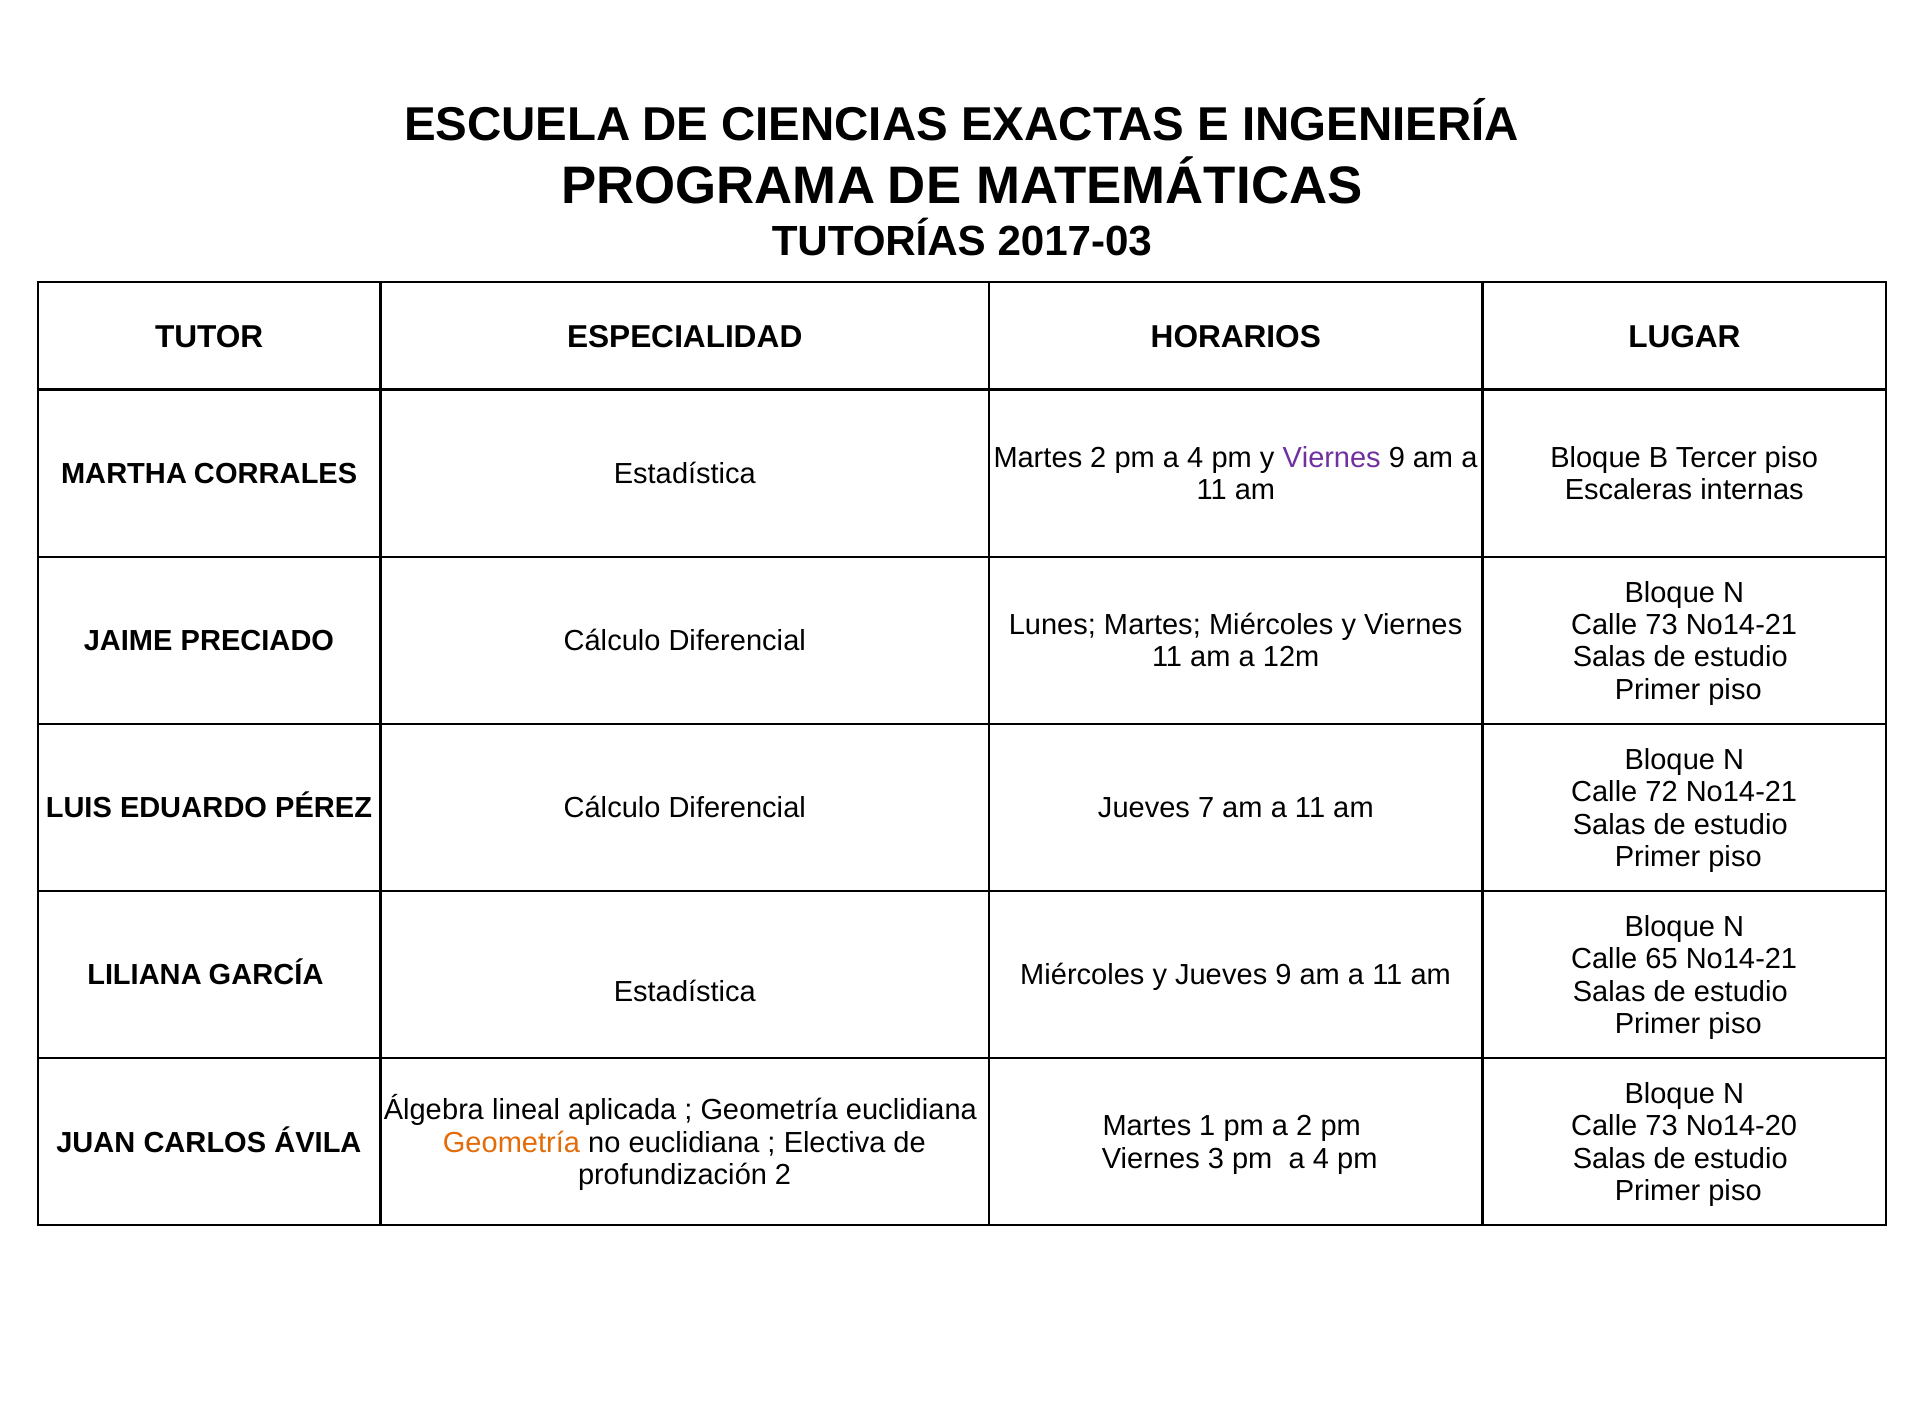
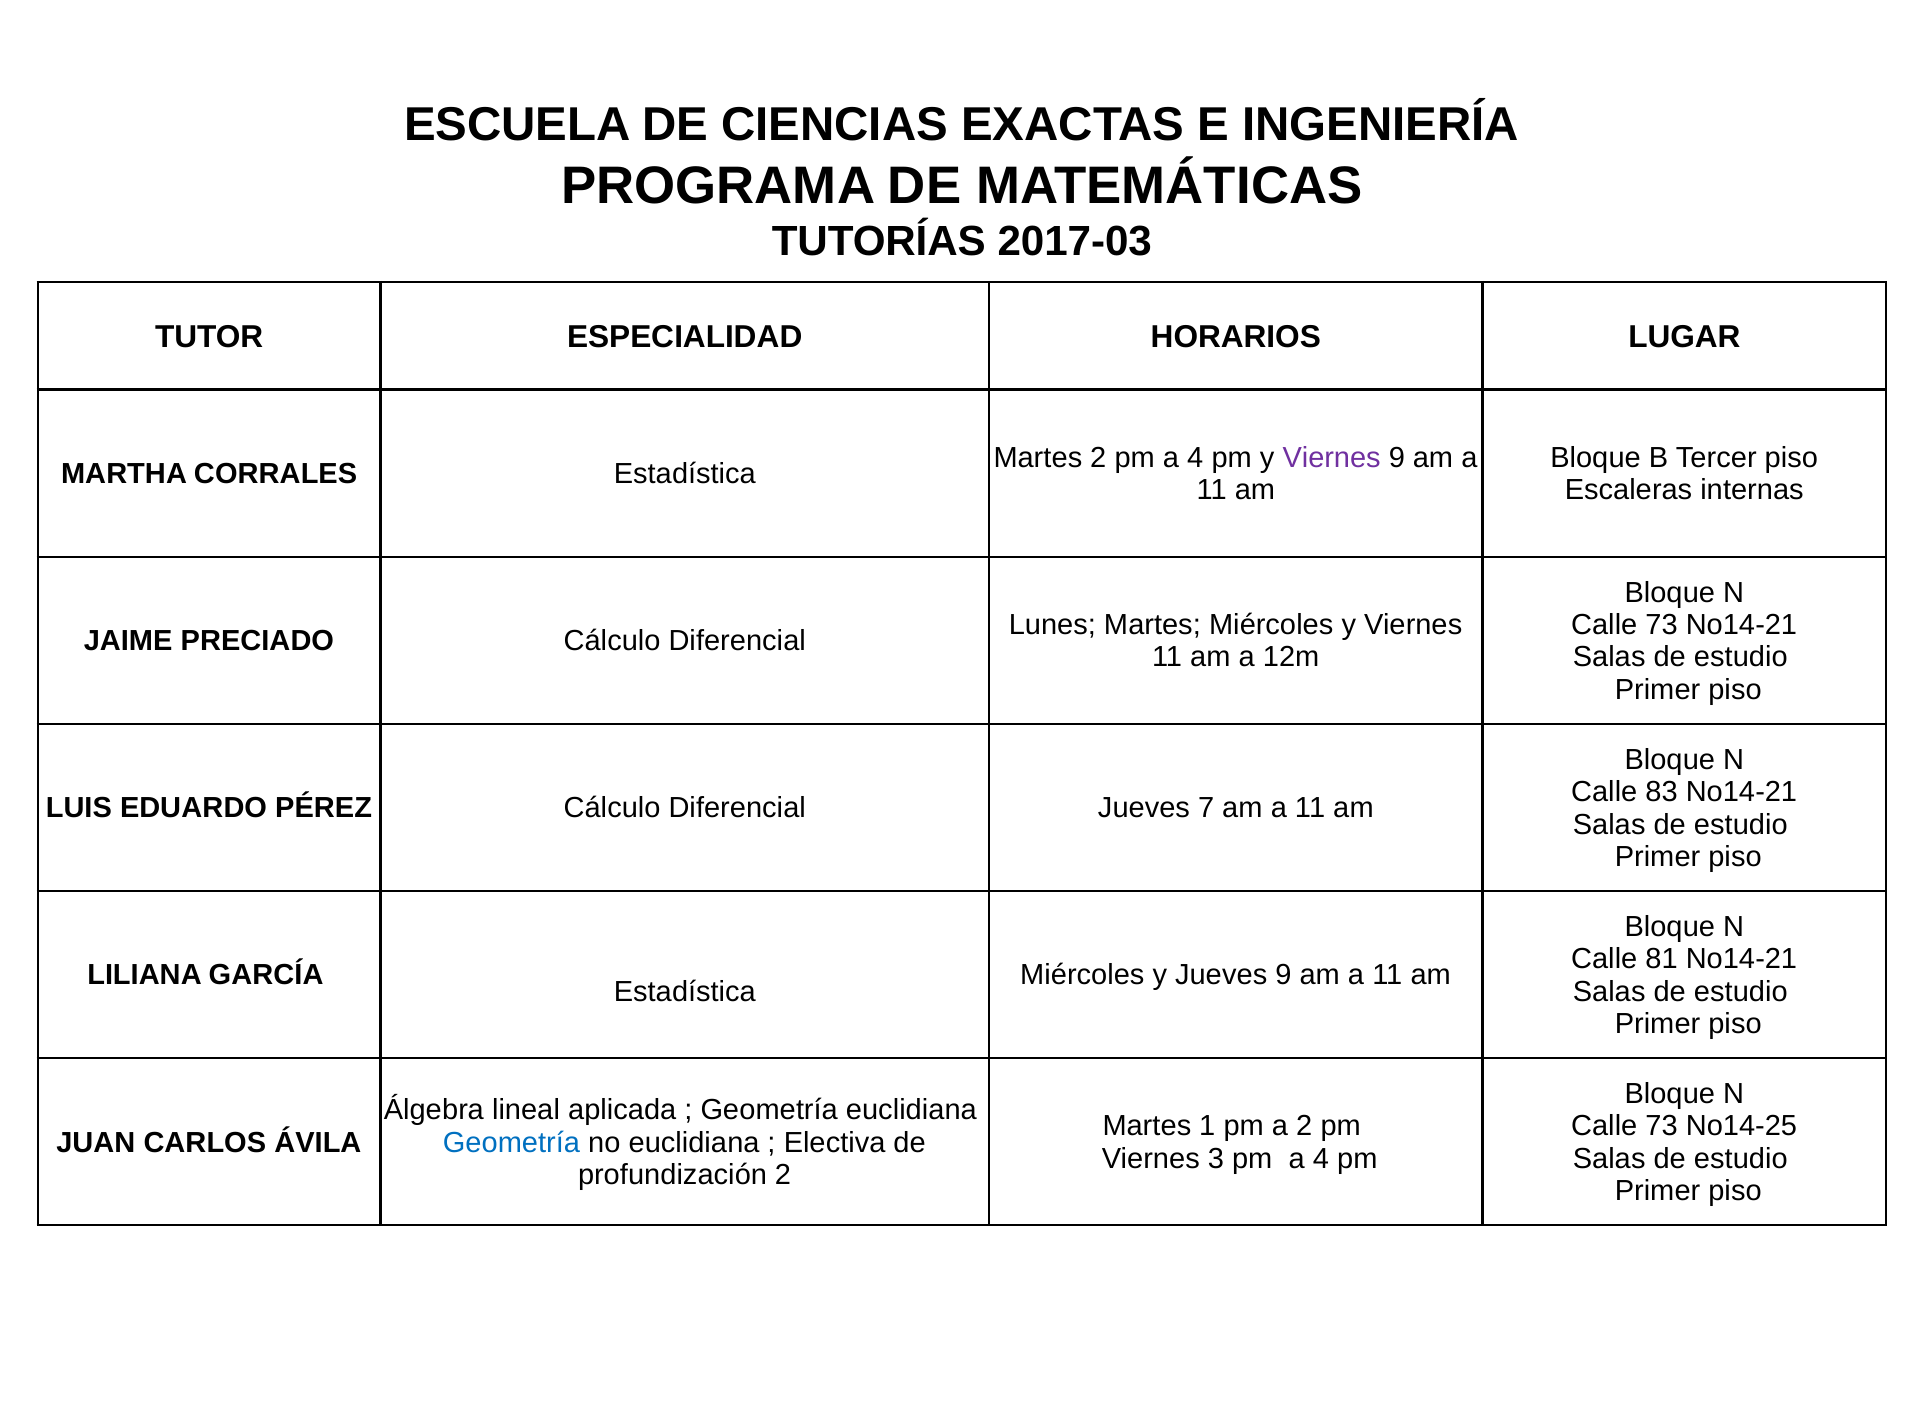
72: 72 -> 83
65: 65 -> 81
No14-20: No14-20 -> No14-25
Geometría at (511, 1143) colour: orange -> blue
